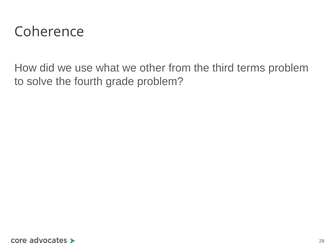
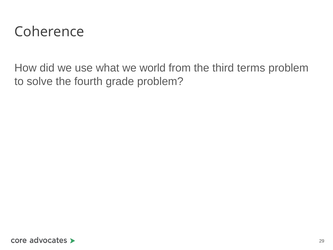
other: other -> world
